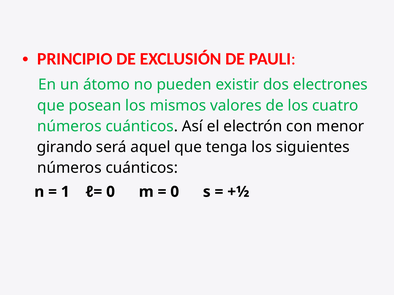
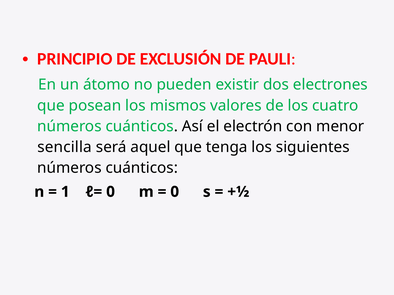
girando: girando -> sencilla
